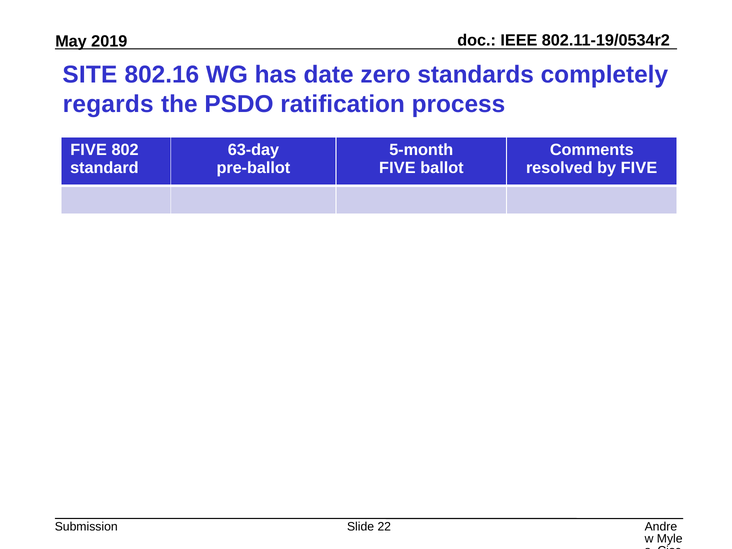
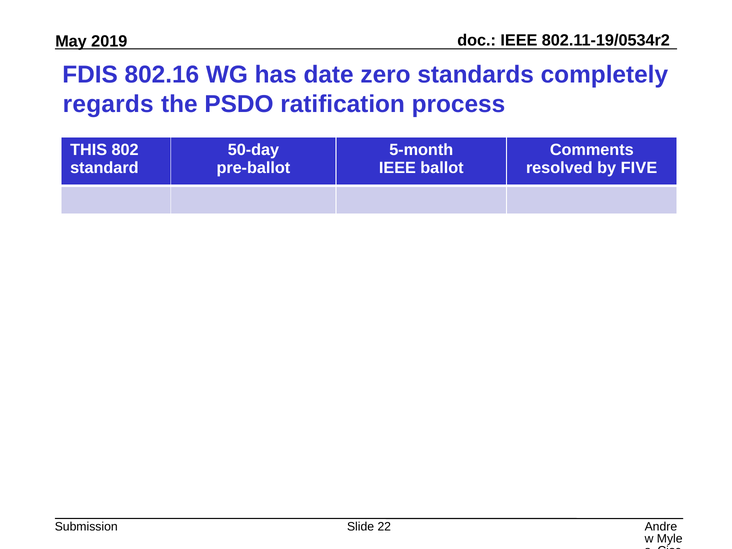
SITE: SITE -> FDIS
FIVE at (89, 150): FIVE -> THIS
63-day: 63-day -> 50-day
FIVE at (397, 168): FIVE -> IEEE
